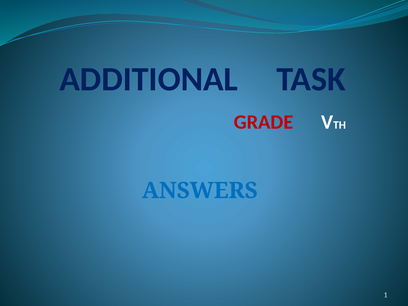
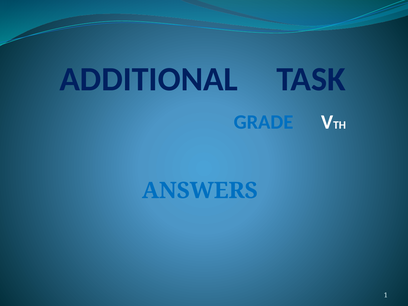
GRADE colour: red -> blue
